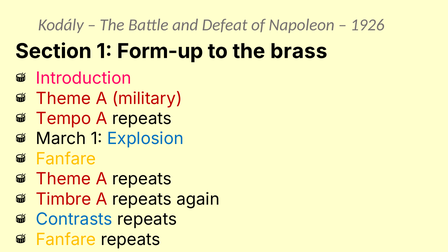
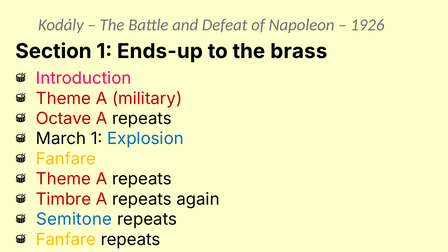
Form-up: Form-up -> Ends-up
Tempo: Tempo -> Octave
Contrasts: Contrasts -> Semitone
